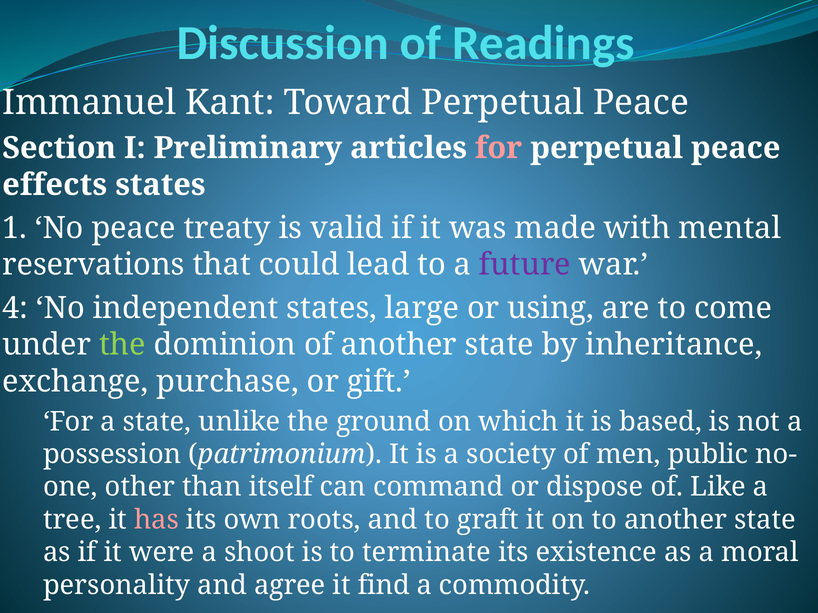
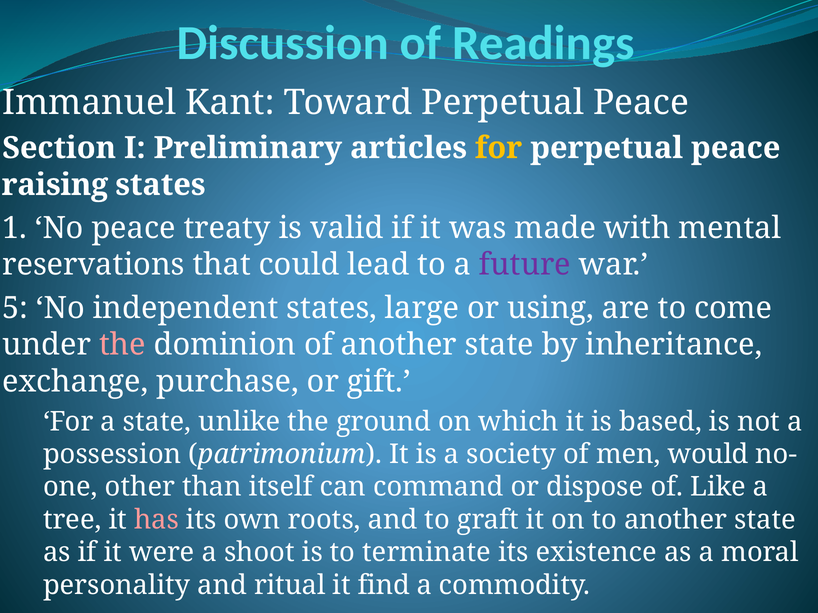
for at (499, 148) colour: pink -> yellow
effects: effects -> raising
4: 4 -> 5
the at (122, 345) colour: light green -> pink
public: public -> would
agree: agree -> ritual
